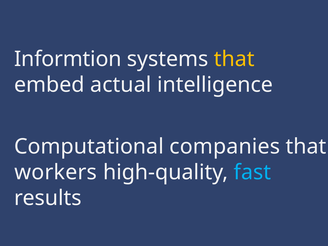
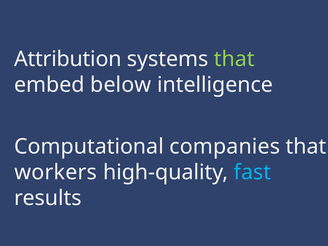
Informtion: Informtion -> Attribution
that at (234, 59) colour: yellow -> light green
actual: actual -> below
